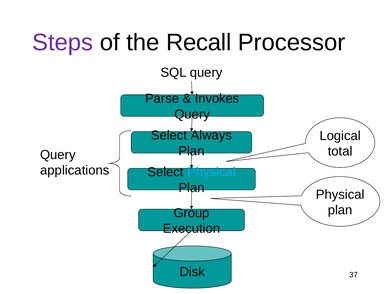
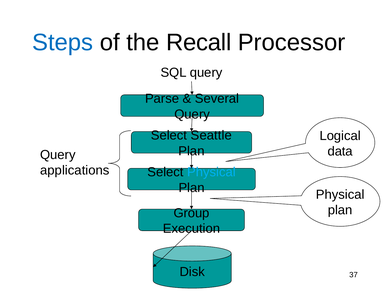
Steps colour: purple -> blue
Invokes: Invokes -> Several
Always: Always -> Seattle
total: total -> data
